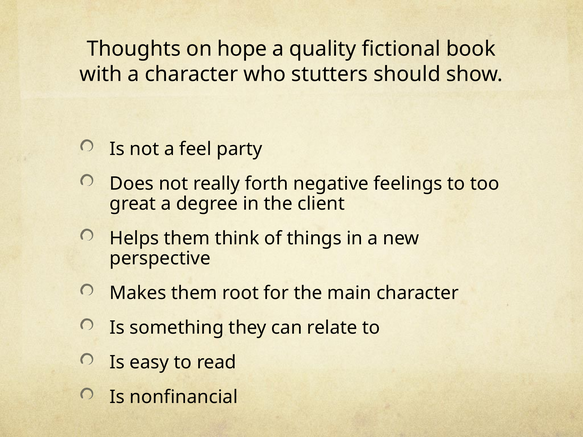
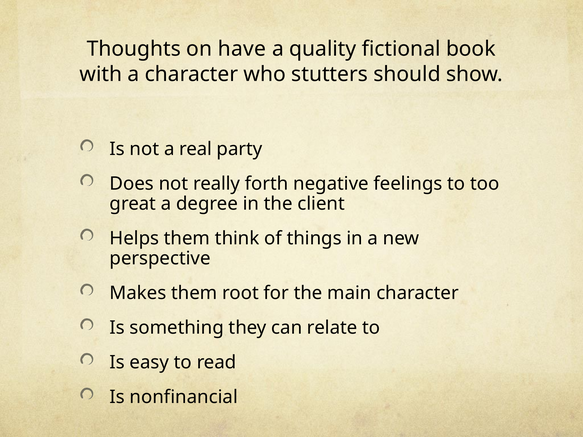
hope: hope -> have
feel: feel -> real
